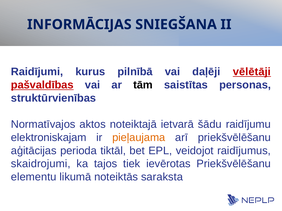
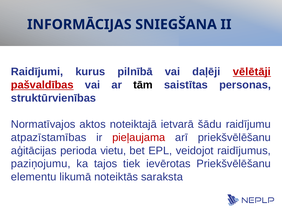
elektroniskajam: elektroniskajam -> atpazīstamības
pieļaujama colour: orange -> red
tiktāl: tiktāl -> vietu
skaidrojumi: skaidrojumi -> paziņojumu
